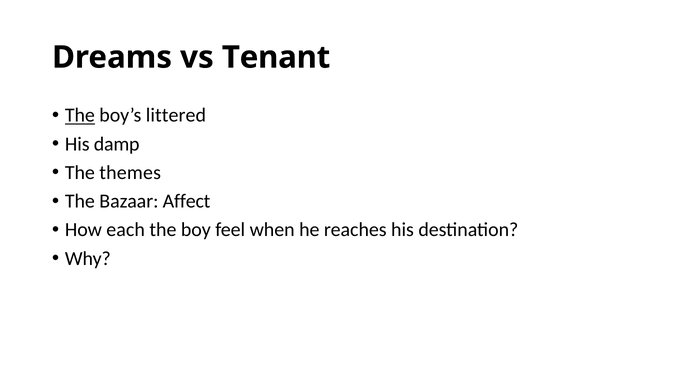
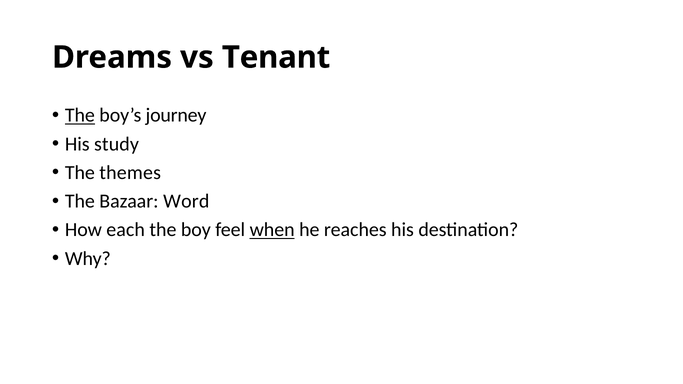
littered: littered -> journey
damp: damp -> study
Affect: Affect -> Word
when underline: none -> present
